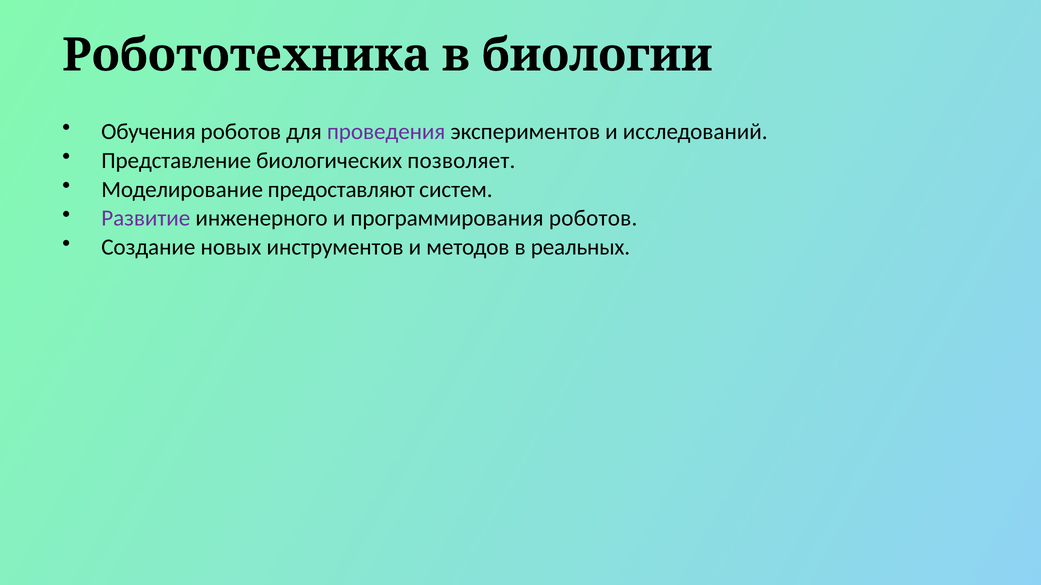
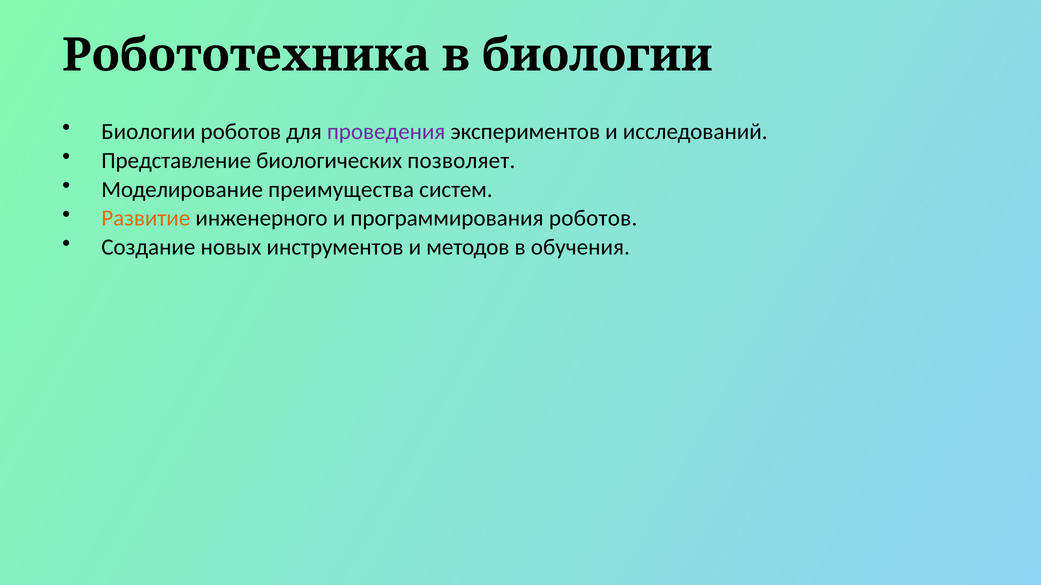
Обучения at (148, 132): Обучения -> Биологии
предоставляют: предоставляют -> преимущества
Развитие colour: purple -> orange
реальных: реальных -> обучения
